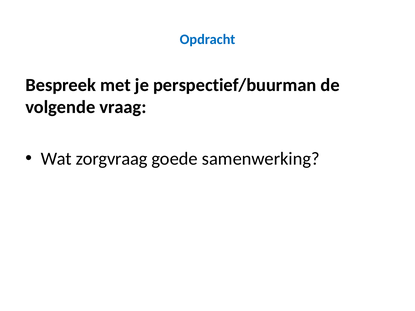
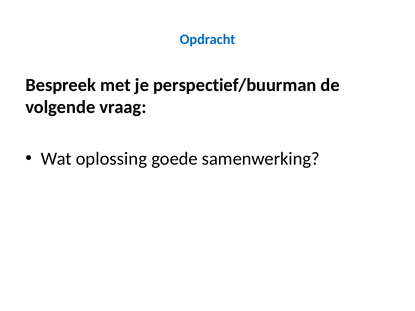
zorgvraag: zorgvraag -> oplossing
